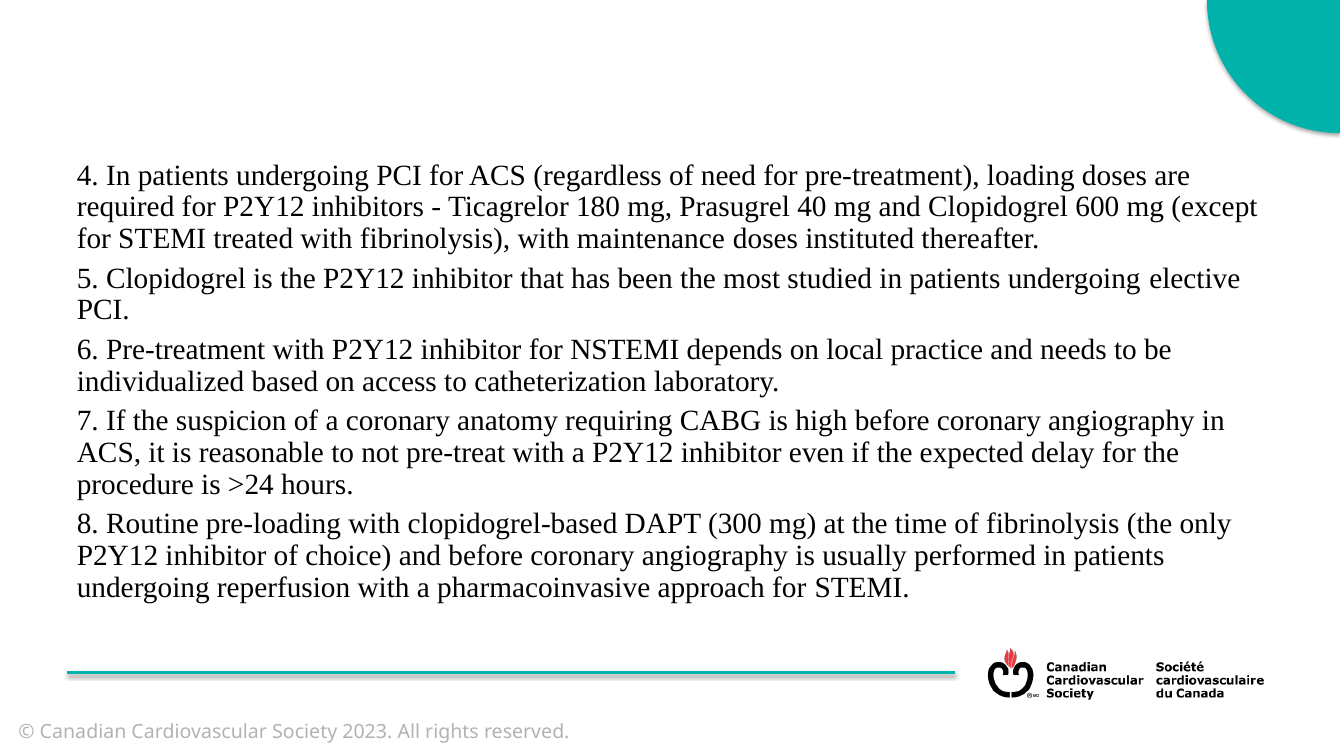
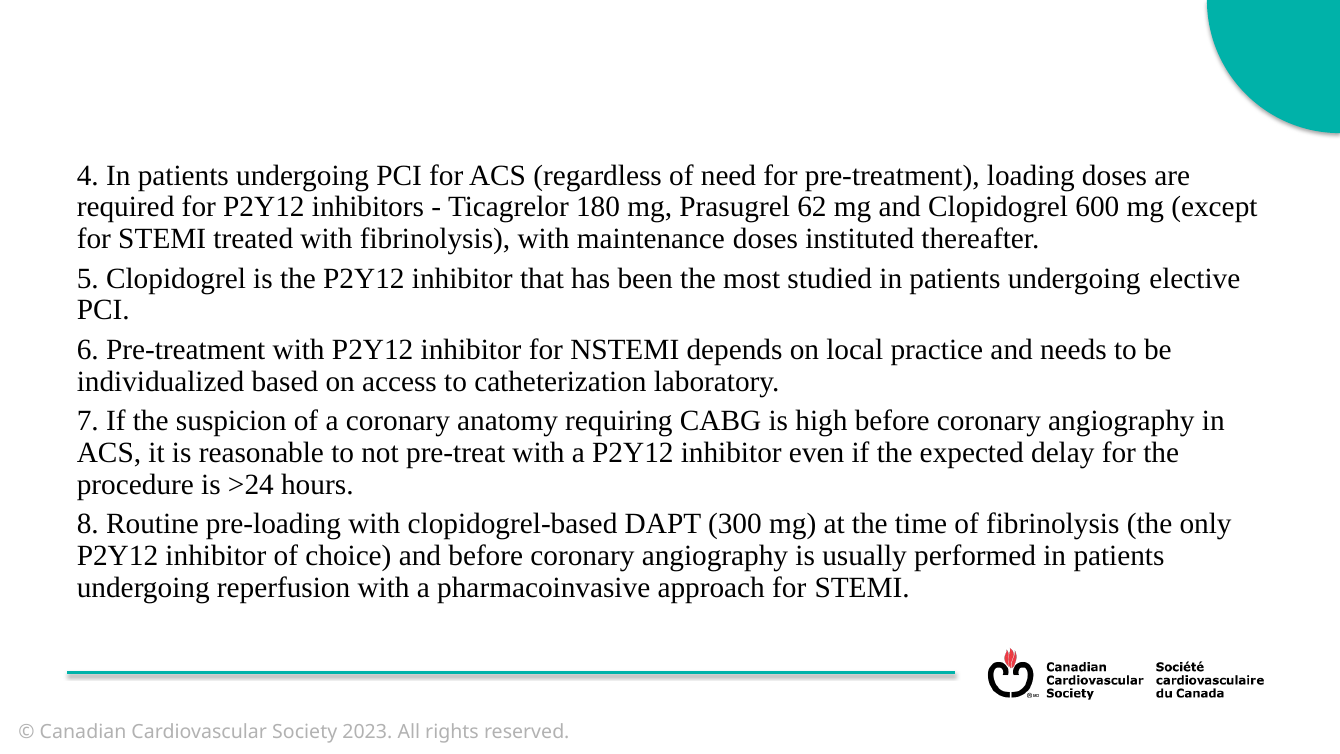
40: 40 -> 62
